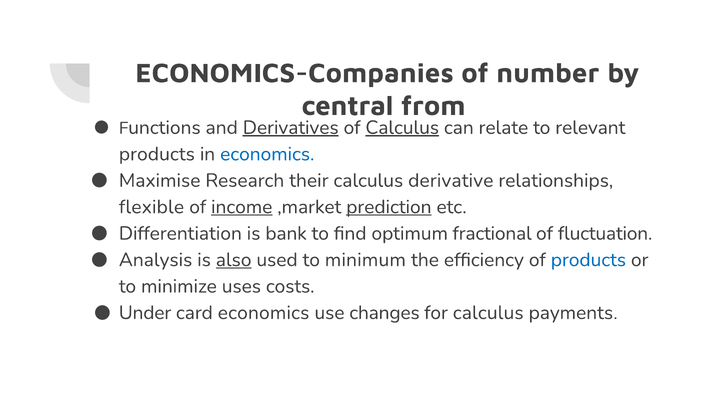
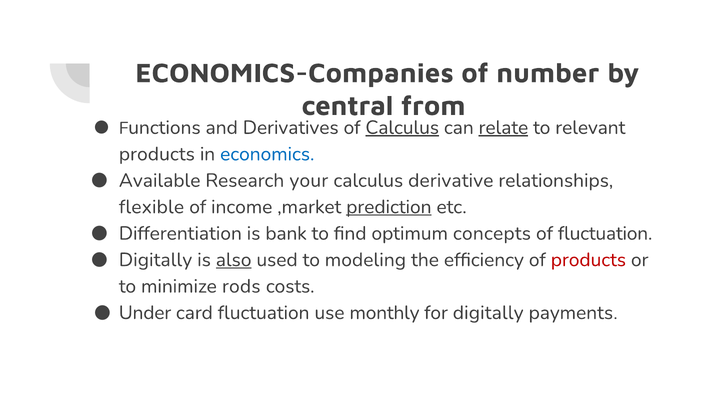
Derivatives underline: present -> none
relate underline: none -> present
Maximise: Maximise -> Available
their: their -> your
income underline: present -> none
fractional: fractional -> concepts
Analysis at (156, 260): Analysis -> Digitally
minimum: minimum -> modeling
products at (588, 260) colour: blue -> red
uses: uses -> rods
card economics: economics -> fluctuation
changes: changes -> monthly
for calculus: calculus -> digitally
